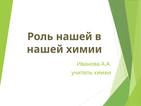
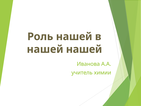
нашей химии: химии -> нашей
